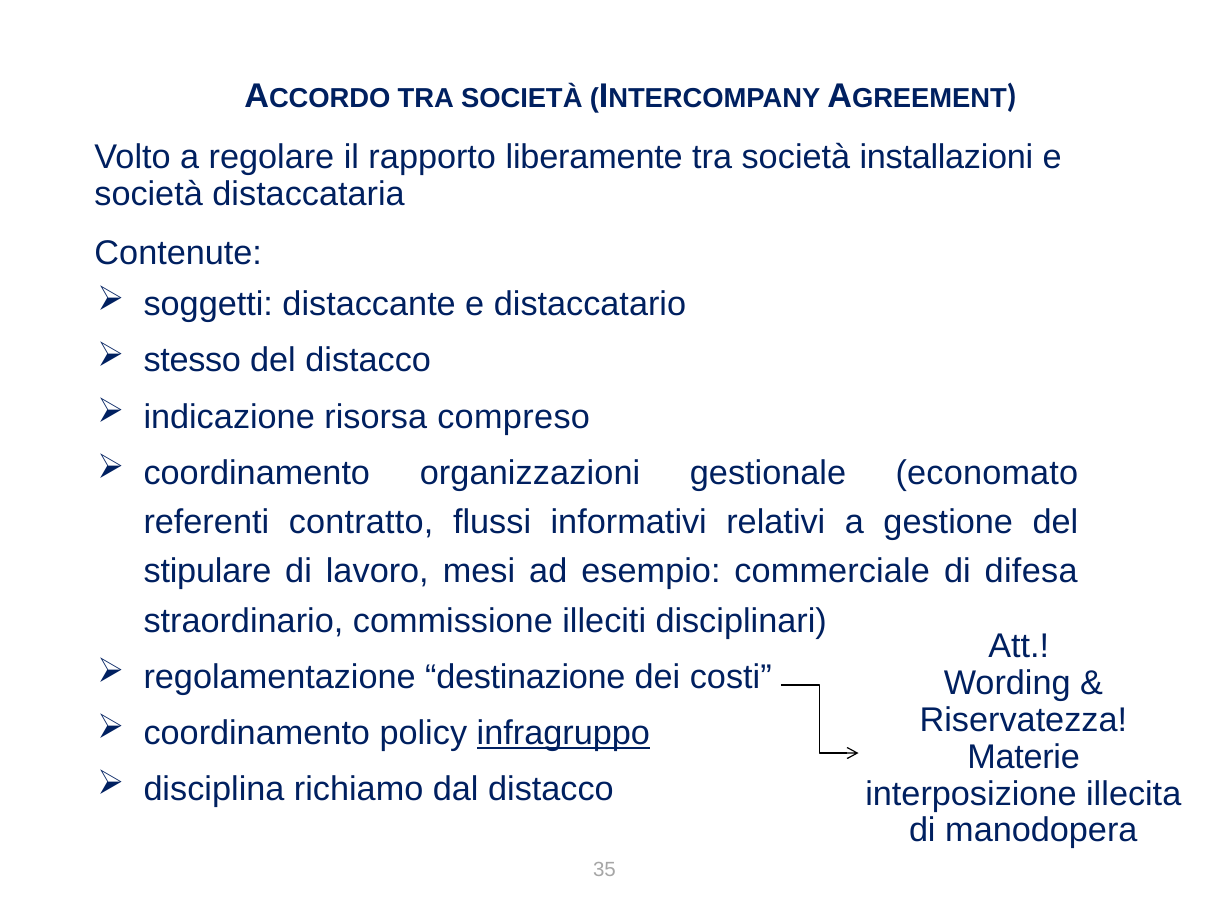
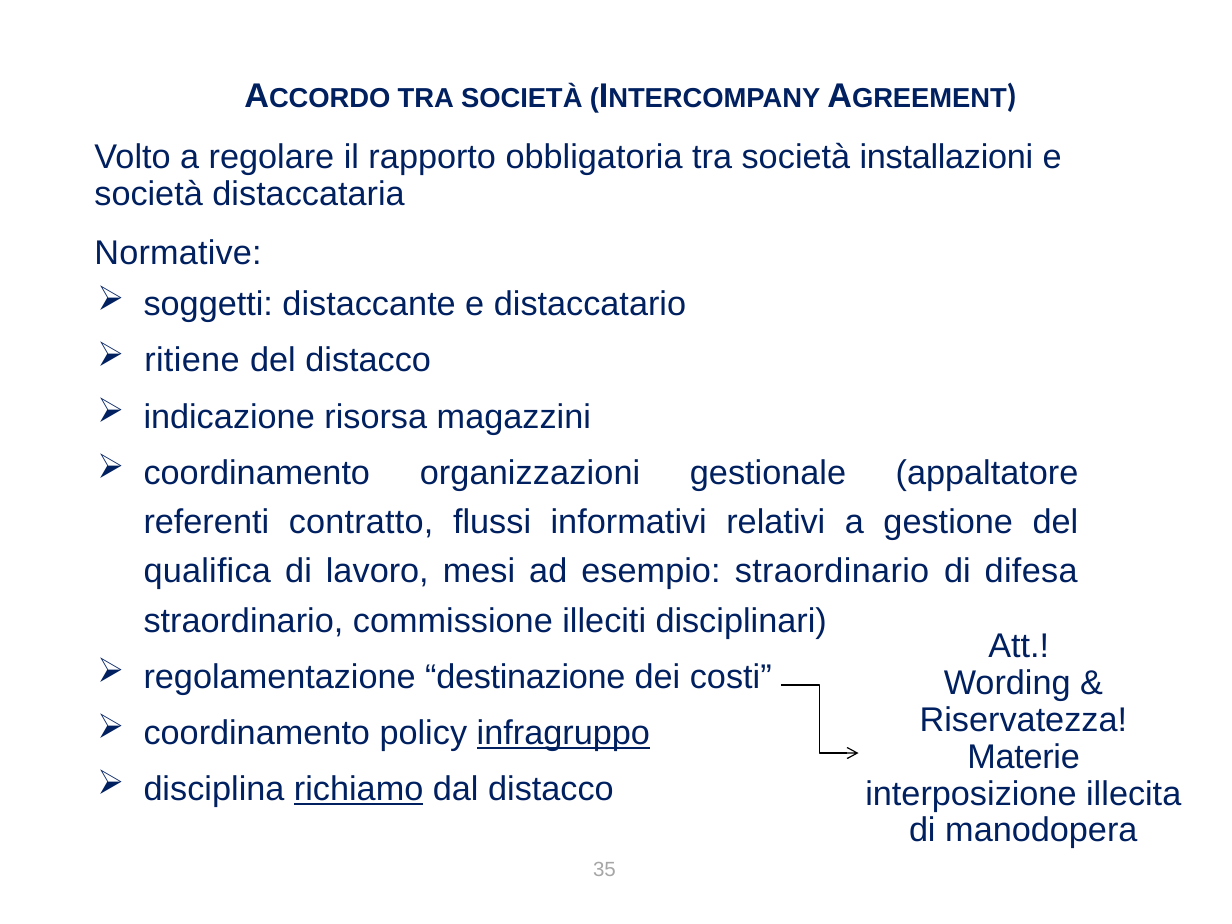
liberamente: liberamente -> obbligatoria
Contenute: Contenute -> Normative
stesso: stesso -> ritiene
compreso: compreso -> magazzini
economato: economato -> appaltatore
stipulare: stipulare -> qualifica
esempio commerciale: commerciale -> straordinario
richiamo underline: none -> present
